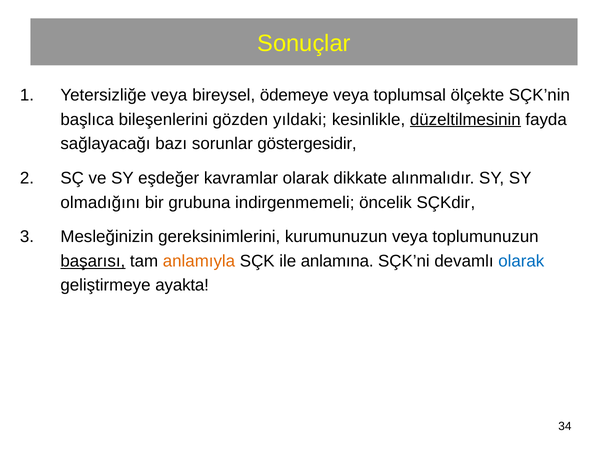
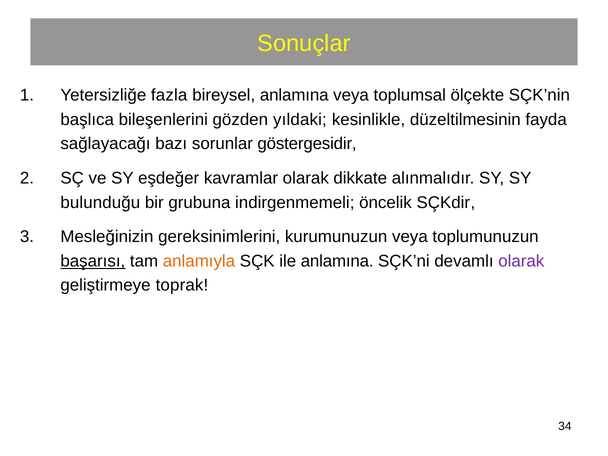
Yetersizliğe veya: veya -> fazla
bireysel ödemeye: ödemeye -> anlamına
düzeltilmesinin underline: present -> none
olmadığını: olmadığını -> bulunduğu
olarak at (521, 261) colour: blue -> purple
ayakta: ayakta -> toprak
